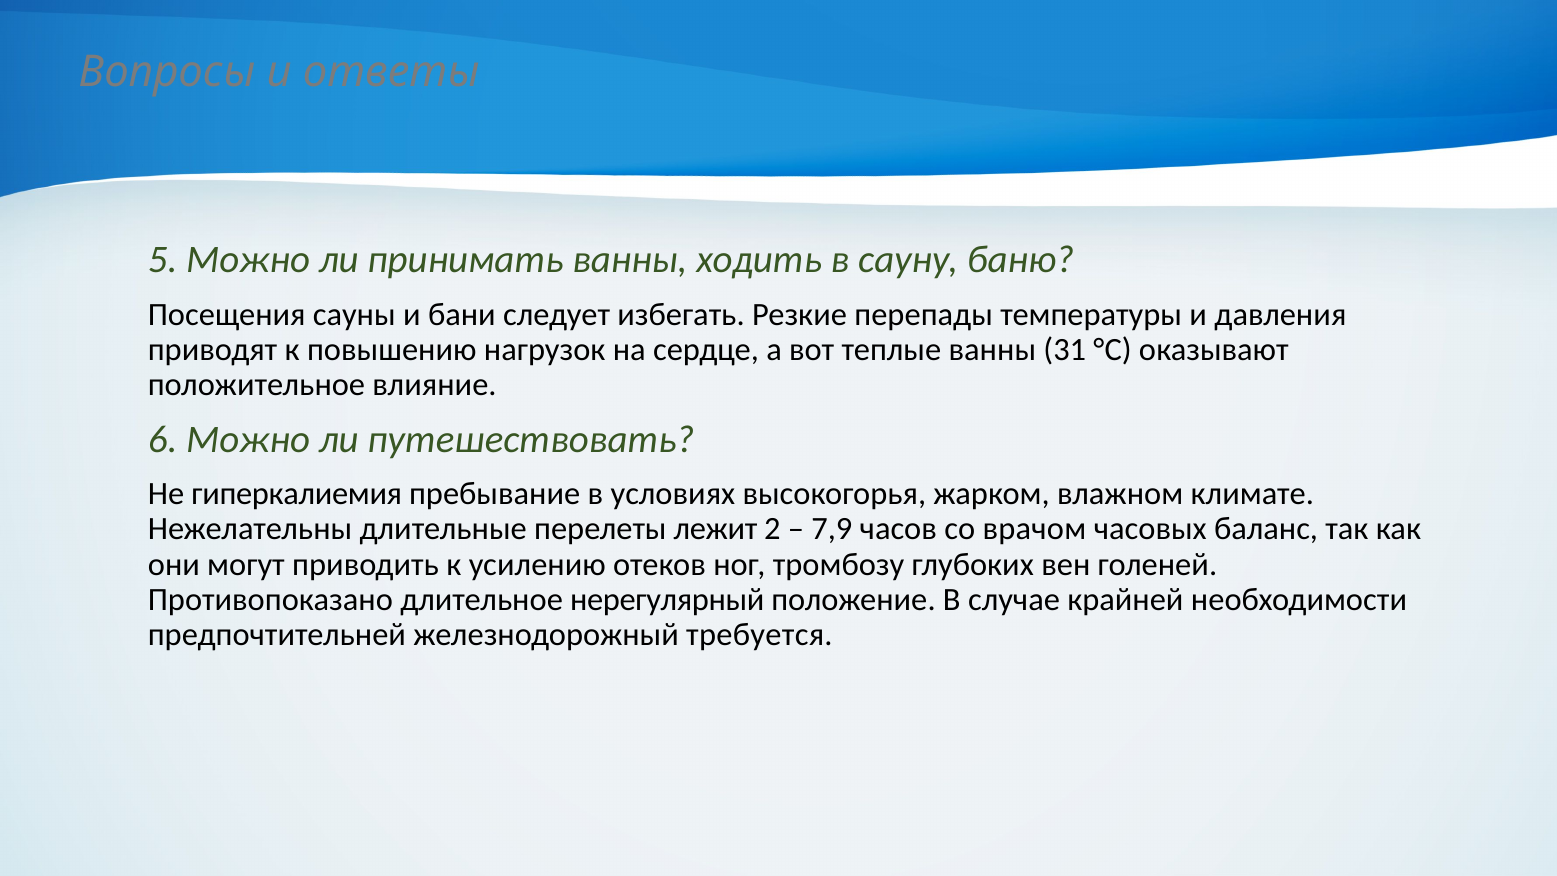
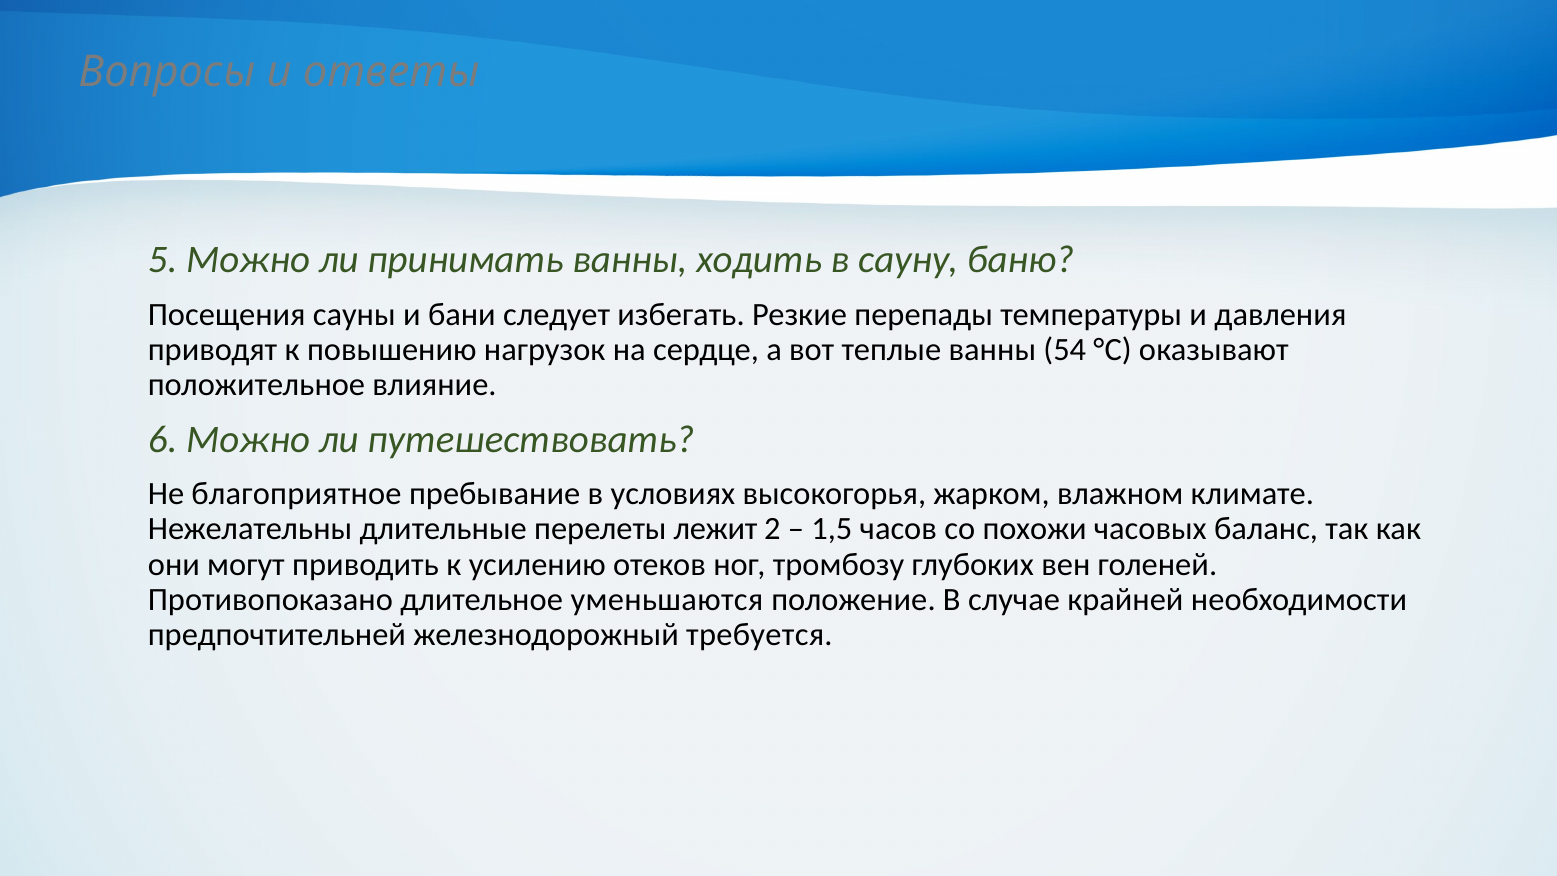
31: 31 -> 54
гиперкалиемия: гиперкалиемия -> благоприятное
7,9: 7,9 -> 1,5
врачом: врачом -> похожи
нерегулярный: нерегулярный -> уменьшаются
